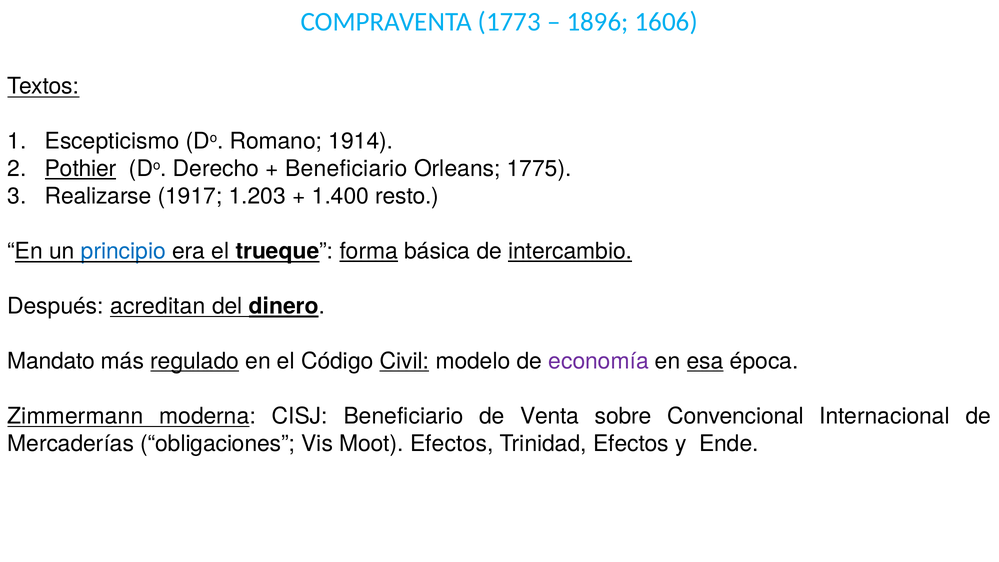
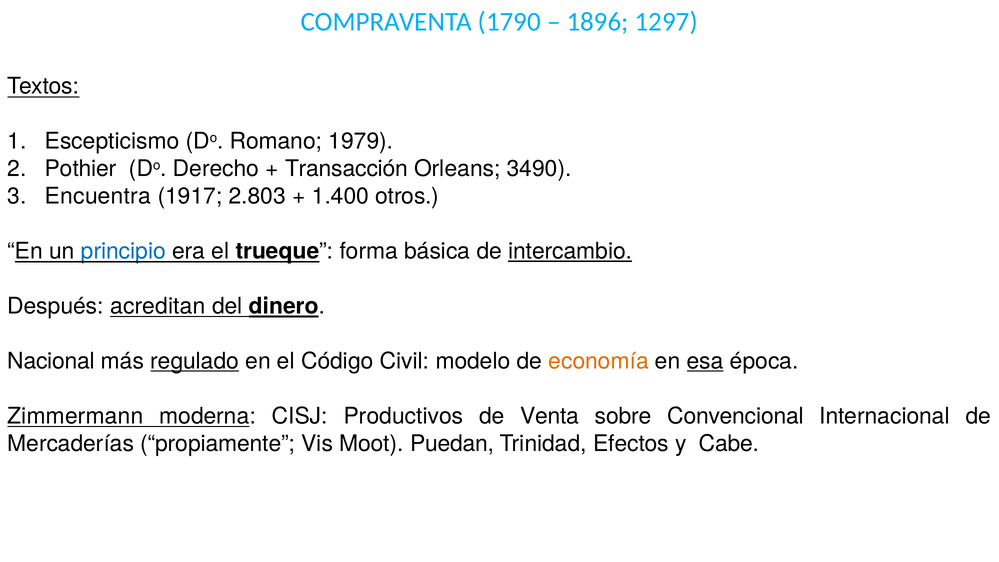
1773: 1773 -> 1790
1606: 1606 -> 1297
1914: 1914 -> 1979
Pothier underline: present -> none
Beneficiario at (346, 169): Beneficiario -> Transacción
1775: 1775 -> 3490
Realizarse: Realizarse -> Encuentra
1.203: 1.203 -> 2.803
resto: resto -> otros
forma underline: present -> none
Mandato: Mandato -> Nacional
Civil underline: present -> none
economía colour: purple -> orange
CISJ Beneficiario: Beneficiario -> Productivos
obligaciones: obligaciones -> propiamente
Moot Efectos: Efectos -> Puedan
Ende: Ende -> Cabe
